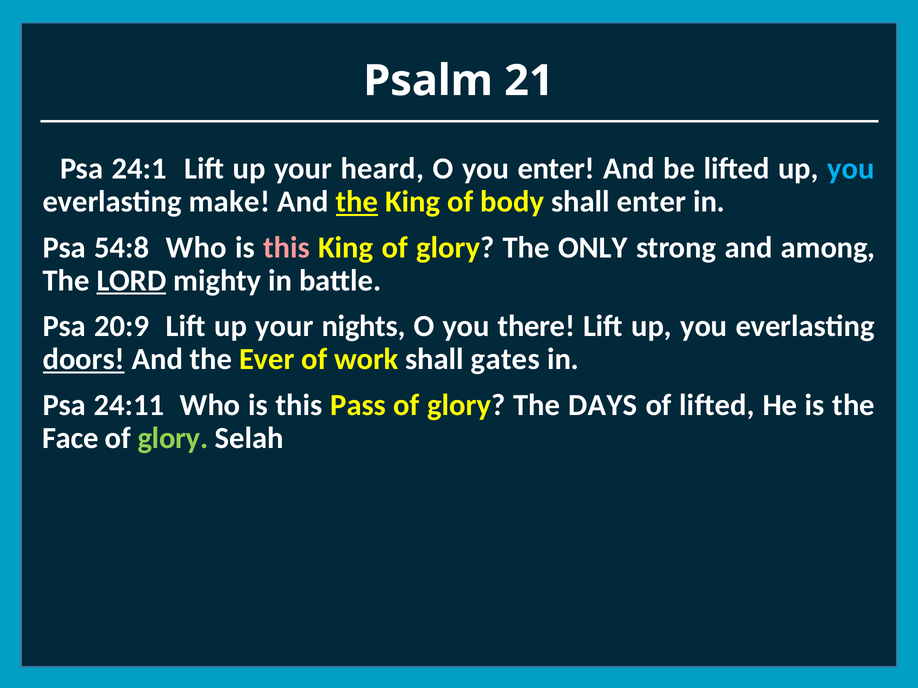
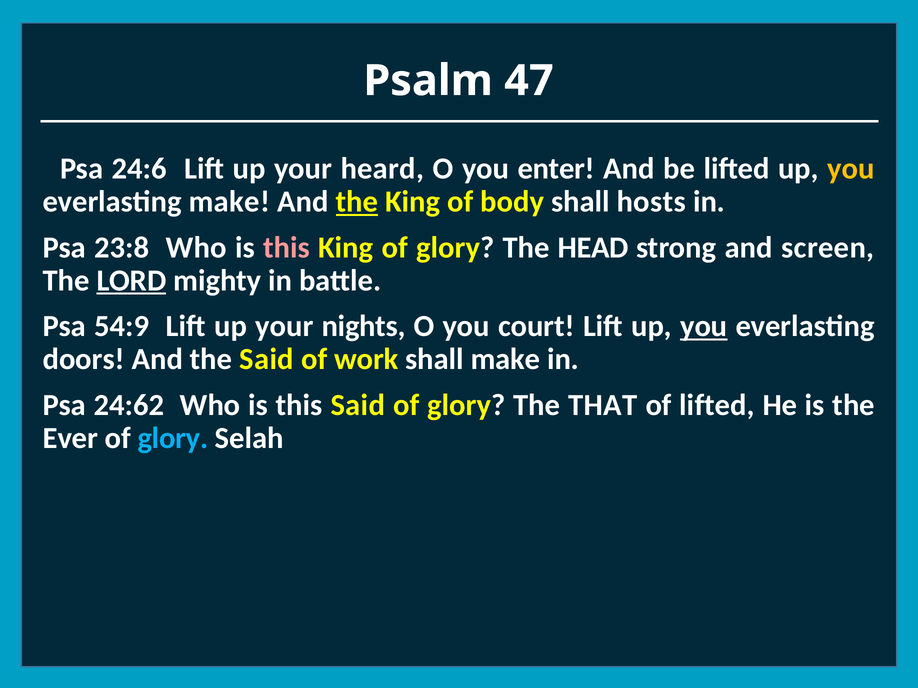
21: 21 -> 47
24:1: 24:1 -> 24:6
you at (851, 169) colour: light blue -> yellow
shall enter: enter -> hosts
54:8: 54:8 -> 23:8
ONLY: ONLY -> HEAD
among: among -> screen
20:9: 20:9 -> 54:9
there: there -> court
you at (704, 326) underline: none -> present
doors underline: present -> none
the Ever: Ever -> Said
shall gates: gates -> make
24:11: 24:11 -> 24:62
this Pass: Pass -> Said
DAYS: DAYS -> THAT
Face: Face -> Ever
glory at (173, 438) colour: light green -> light blue
